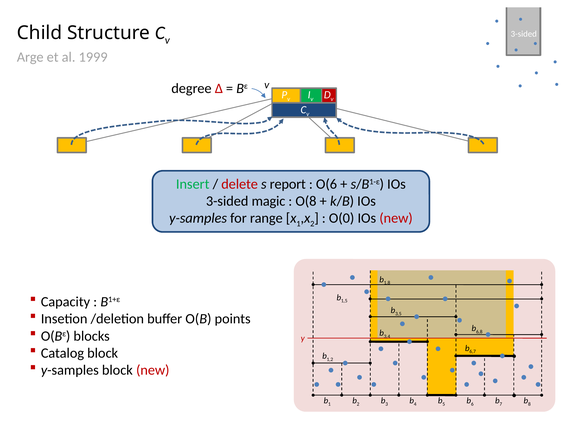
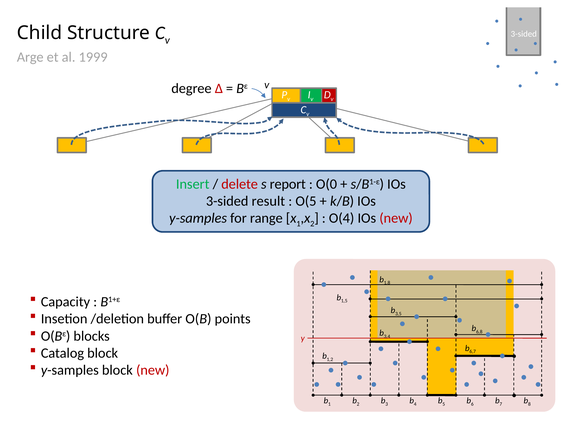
O(6: O(6 -> O(0
magic: magic -> result
O(8: O(8 -> O(5
O(0: O(0 -> O(4
